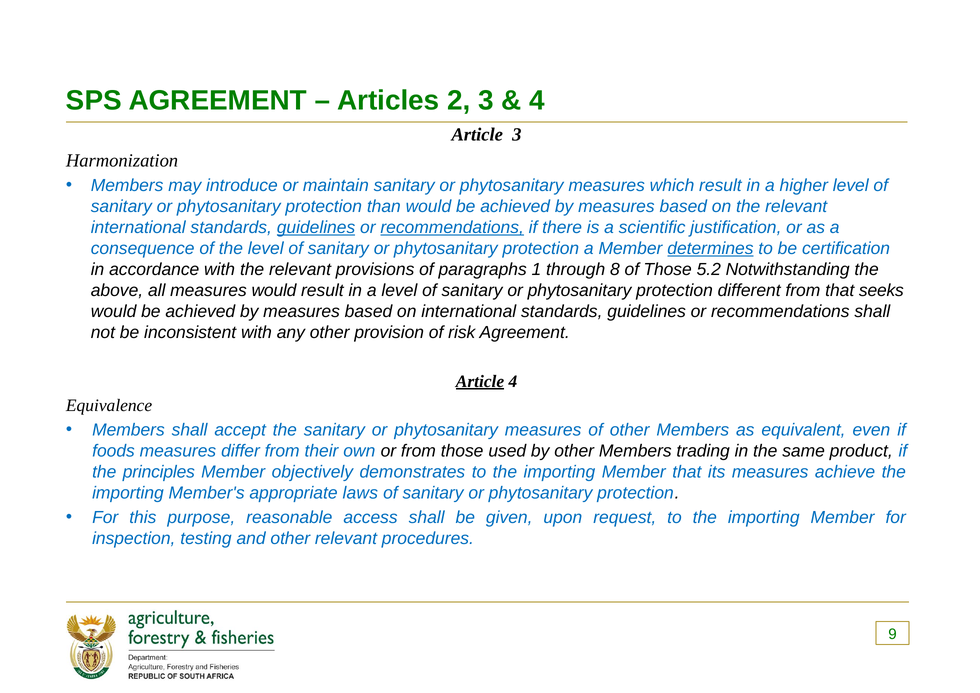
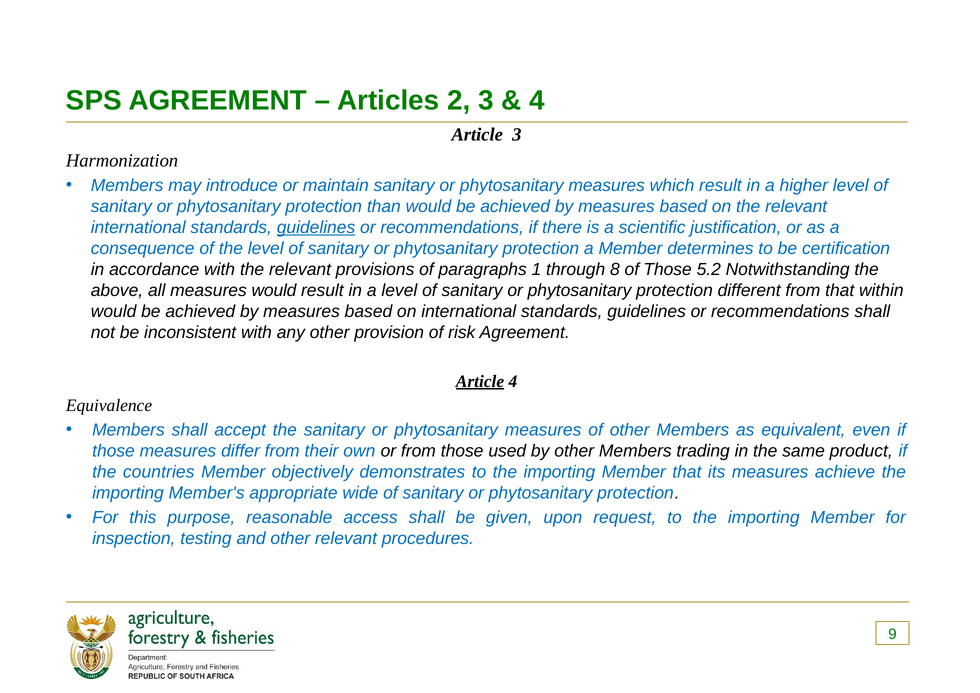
recommendations at (452, 228) underline: present -> none
determines underline: present -> none
seeks: seeks -> within
foods at (113, 451): foods -> those
principles: principles -> countries
laws: laws -> wide
